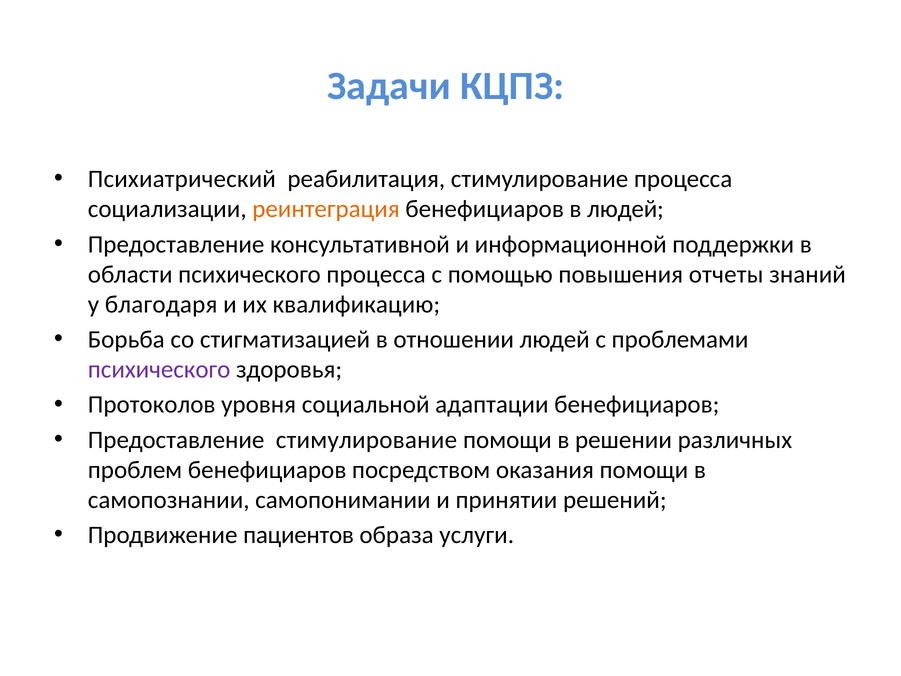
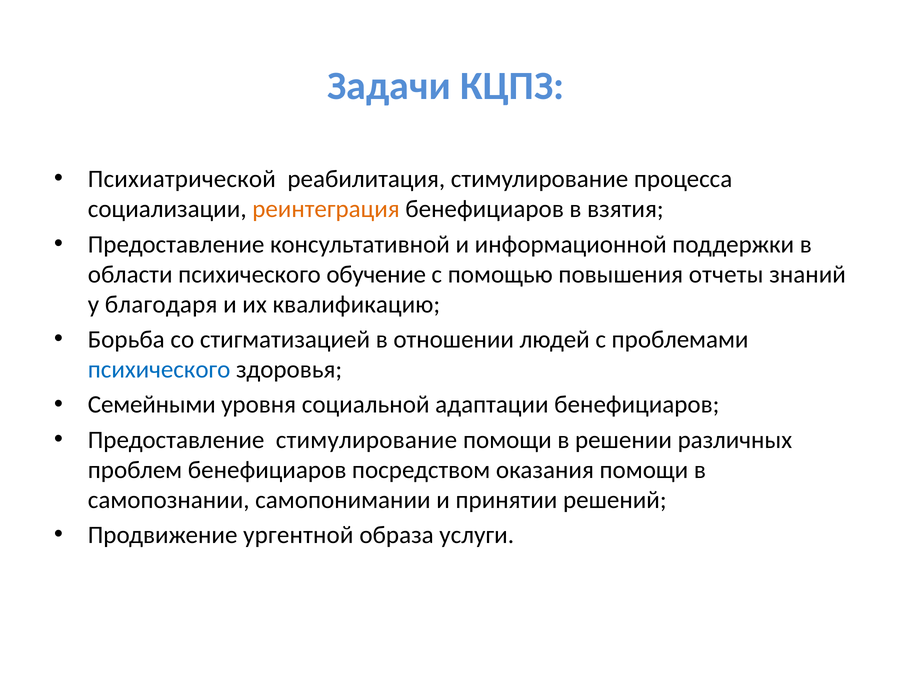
Психиатрический: Психиатрический -> Психиатрической
в людей: людей -> взятия
психического процесса: процесса -> обучение
психического at (159, 369) colour: purple -> blue
Протоколов: Протоколов -> Семейными
пациентов: пациентов -> ургентной
